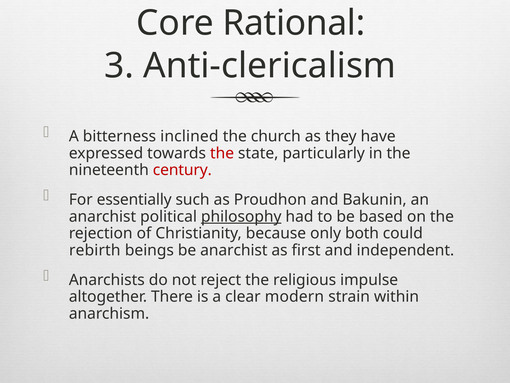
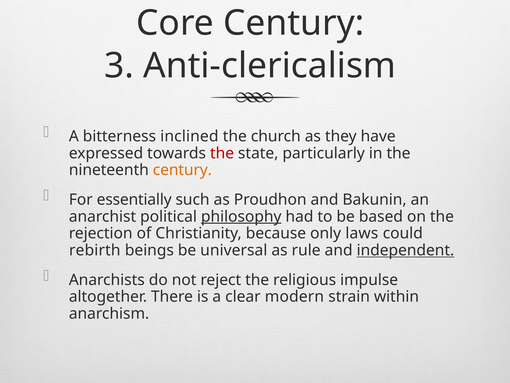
Core Rational: Rational -> Century
century at (182, 170) colour: red -> orange
both: both -> laws
be anarchist: anarchist -> universal
first: first -> rule
independent underline: none -> present
